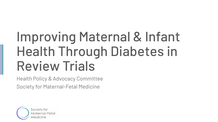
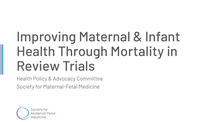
Diabetes: Diabetes -> Mortality
